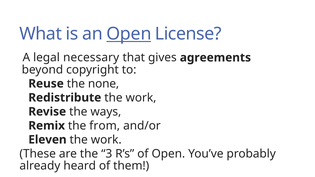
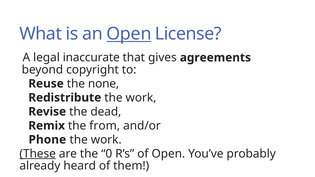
necessary: necessary -> inaccurate
ways: ways -> dead
Eleven: Eleven -> Phone
These underline: none -> present
3: 3 -> 0
